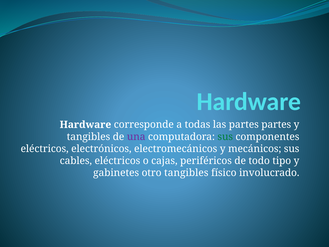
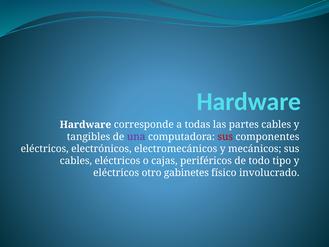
partes partes: partes -> cables
sus at (225, 137) colour: green -> red
gabinetes at (116, 173): gabinetes -> eléctricos
otro tangibles: tangibles -> gabinetes
